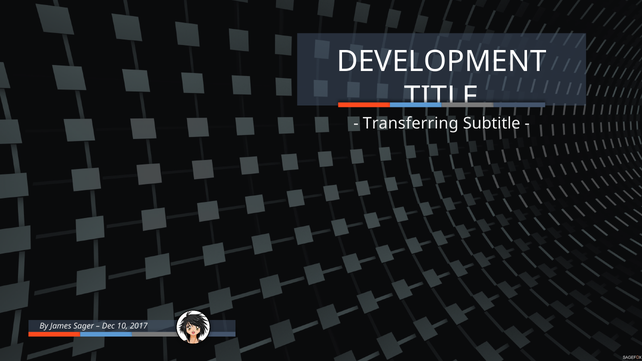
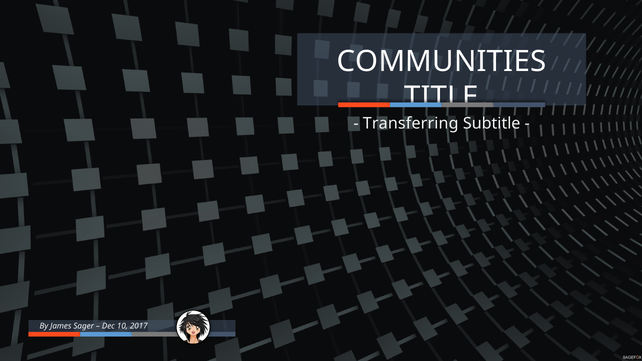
DEVELOPMENT: DEVELOPMENT -> COMMUNITIES
